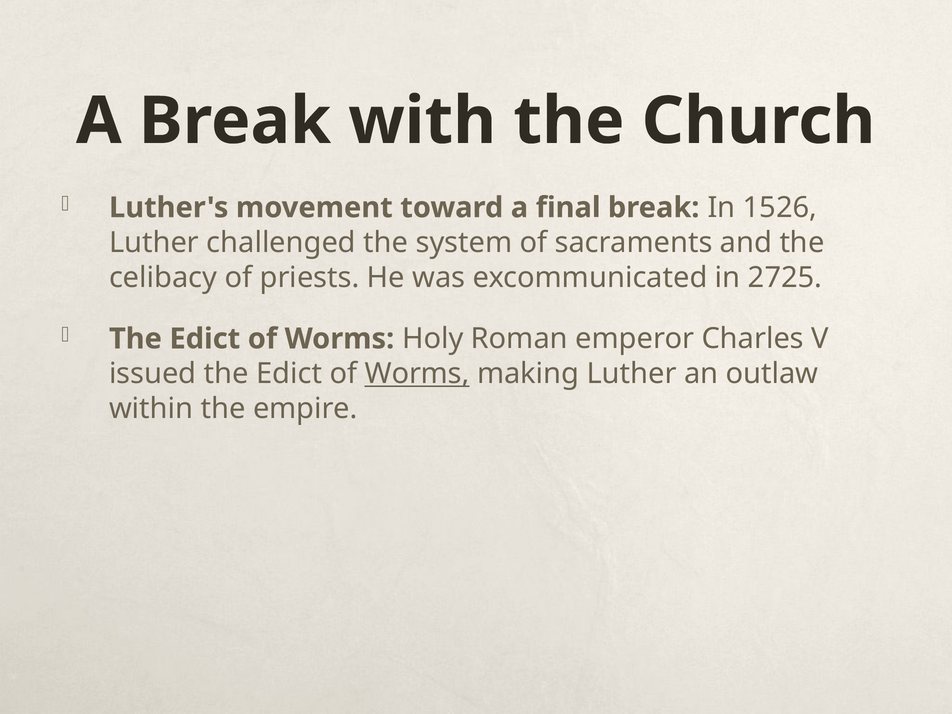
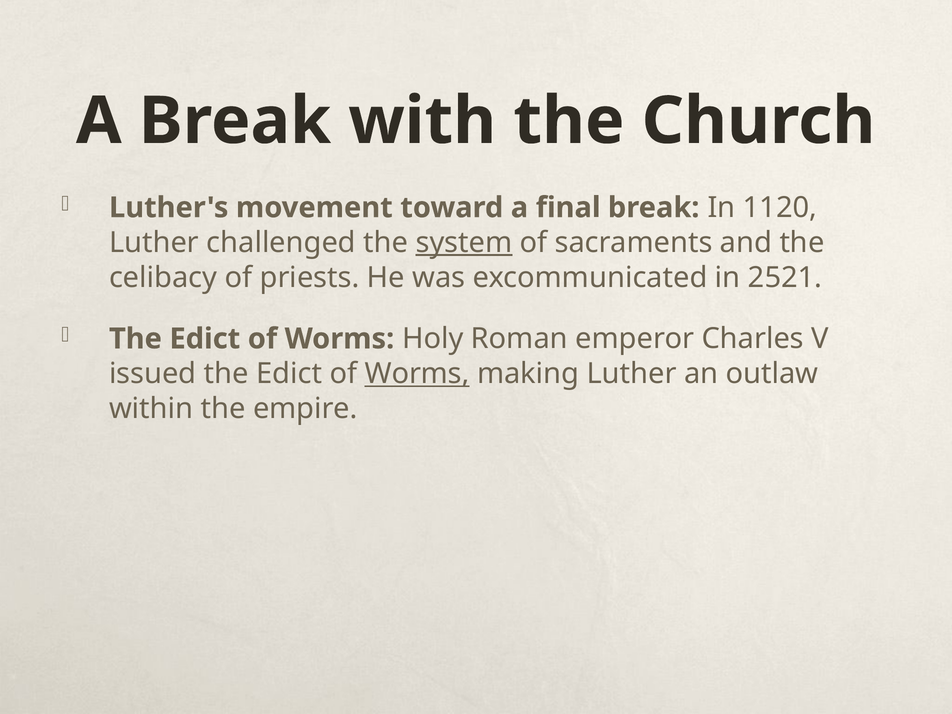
1526: 1526 -> 1120
system underline: none -> present
2725: 2725 -> 2521
